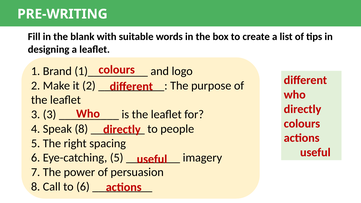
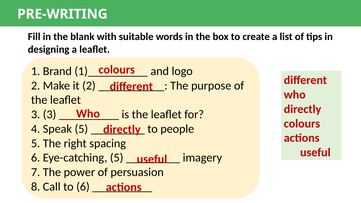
Speak 8: 8 -> 5
